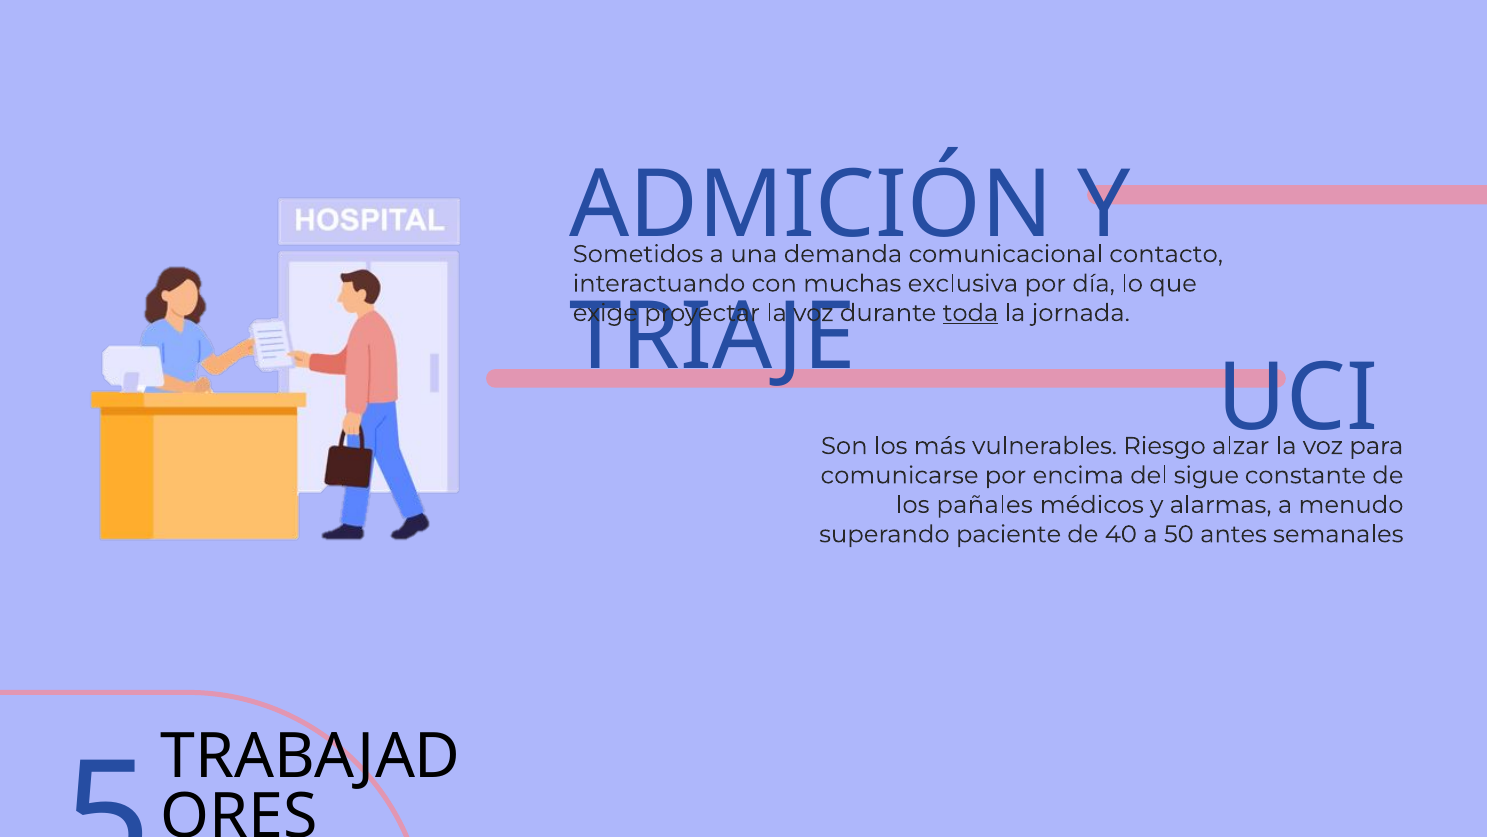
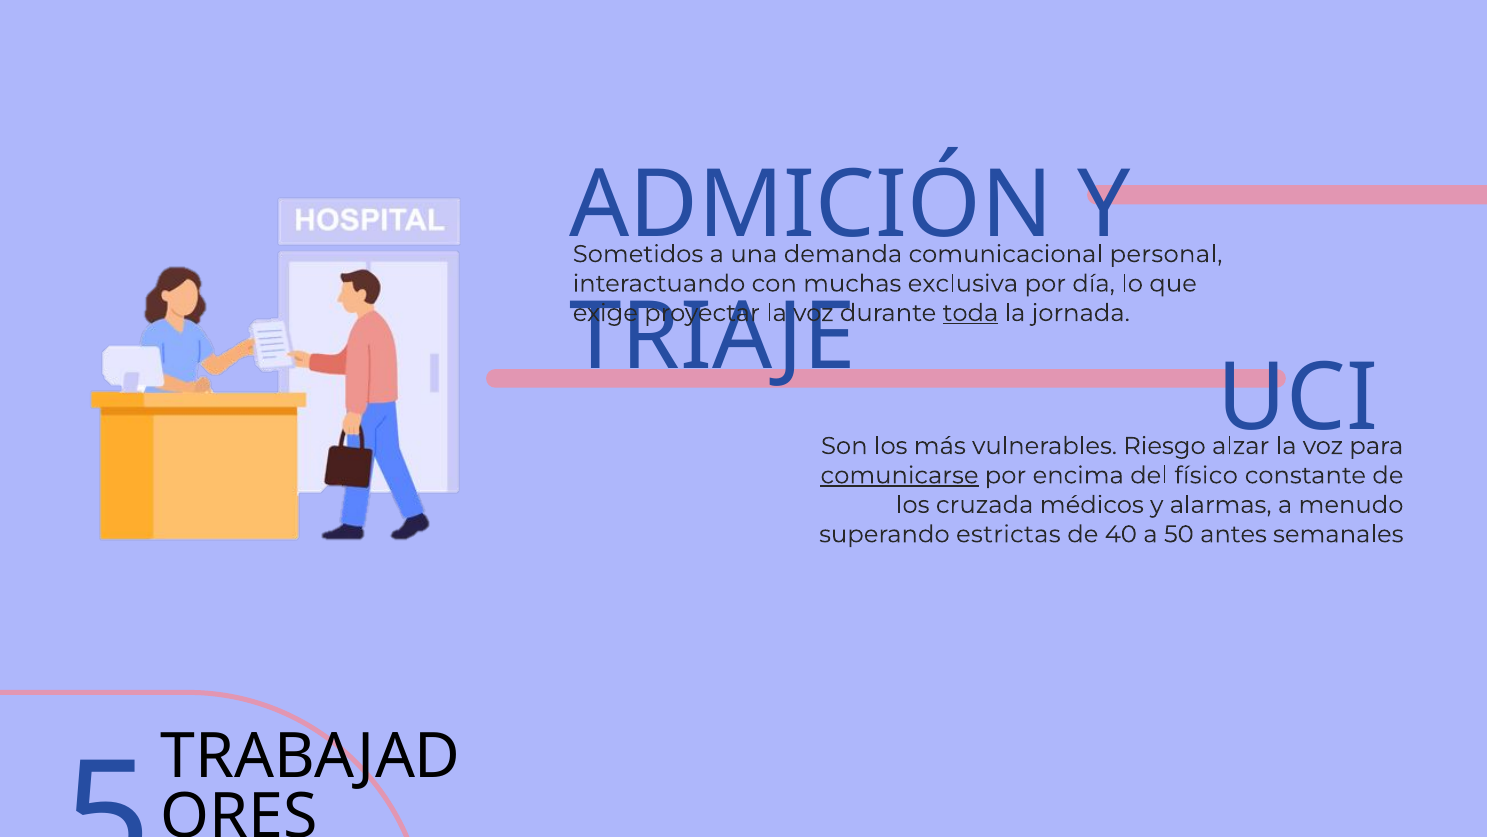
contacto: contacto -> personal
comunicarse underline: none -> present
sigue: sigue -> físico
pañales: pañales -> cruzada
paciente: paciente -> estrictas
